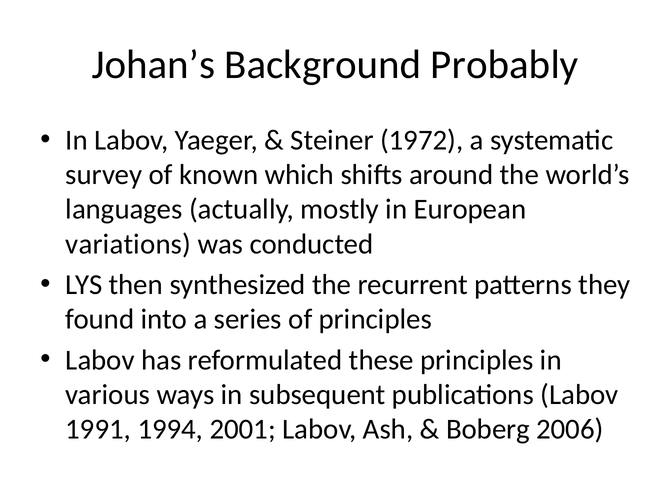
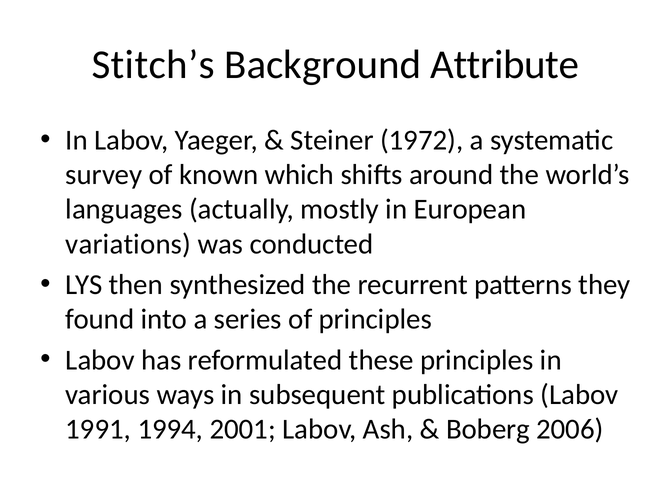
Johan’s: Johan’s -> Stitch’s
Probably: Probably -> Attribute
